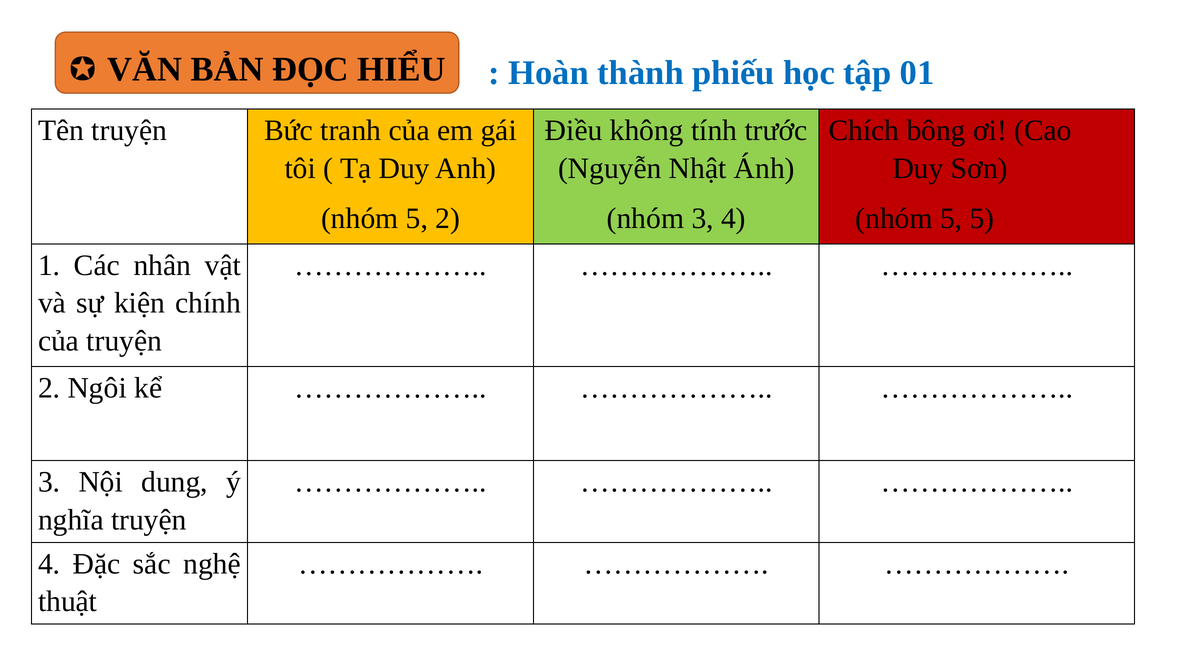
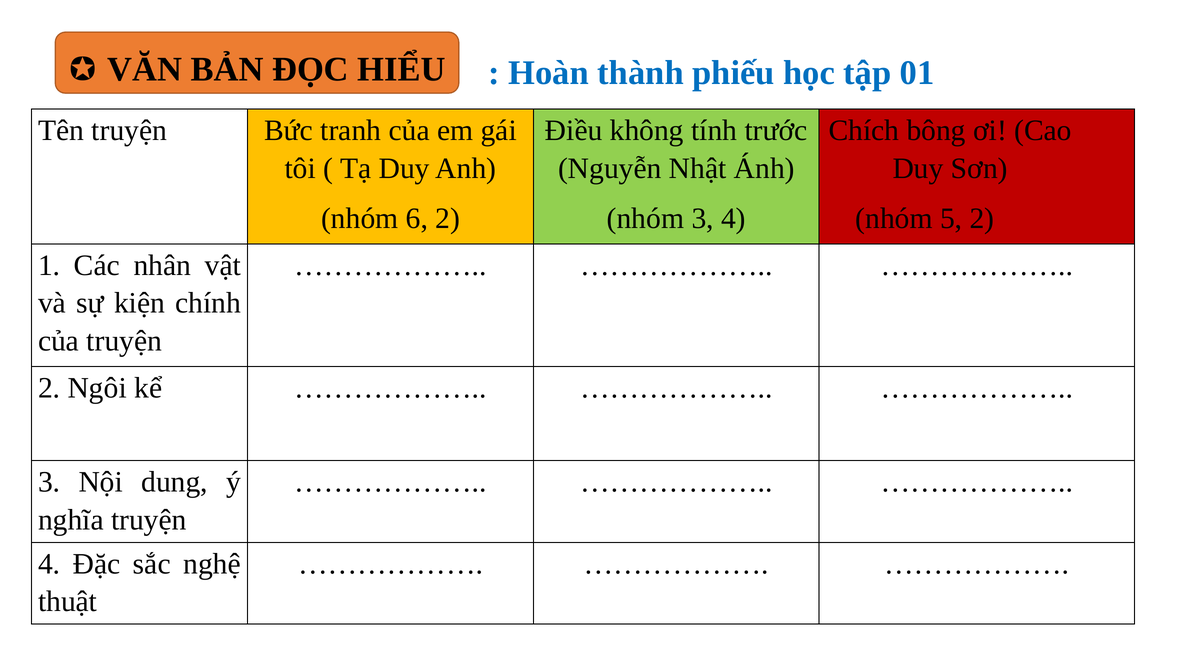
5 at (417, 218): 5 -> 6
5 5: 5 -> 2
